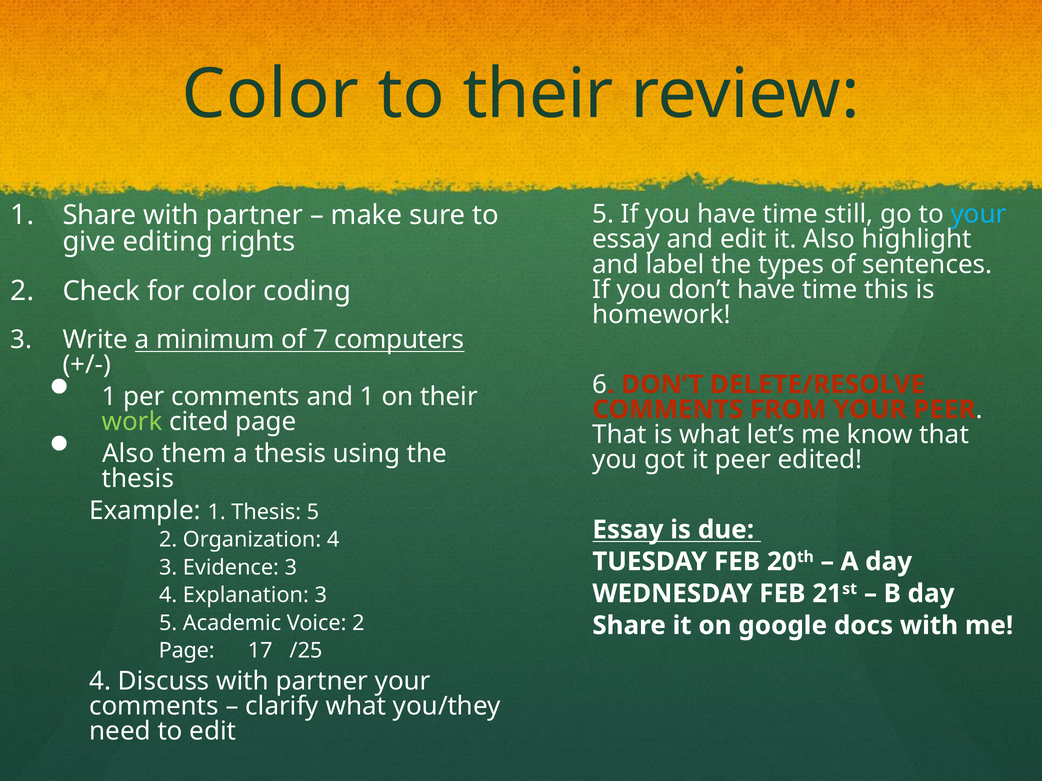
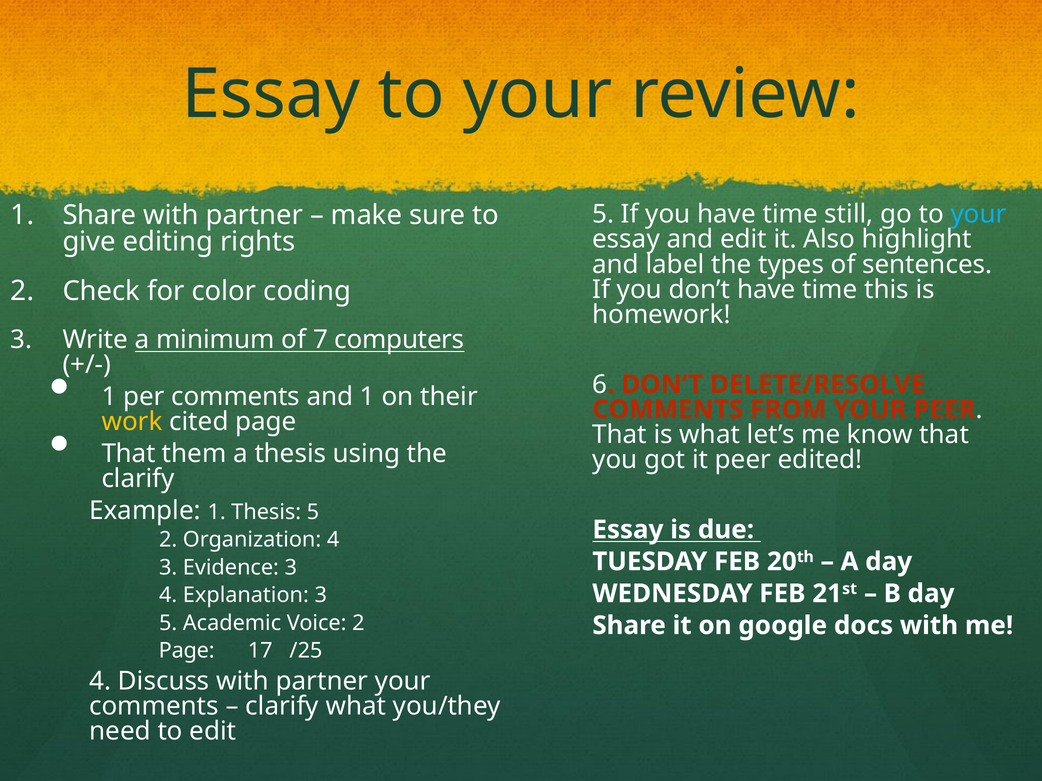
Color at (270, 95): Color -> Essay
their at (538, 95): their -> your
work colour: light green -> yellow
Also at (128, 454): Also -> That
thesis at (138, 479): thesis -> clarify
